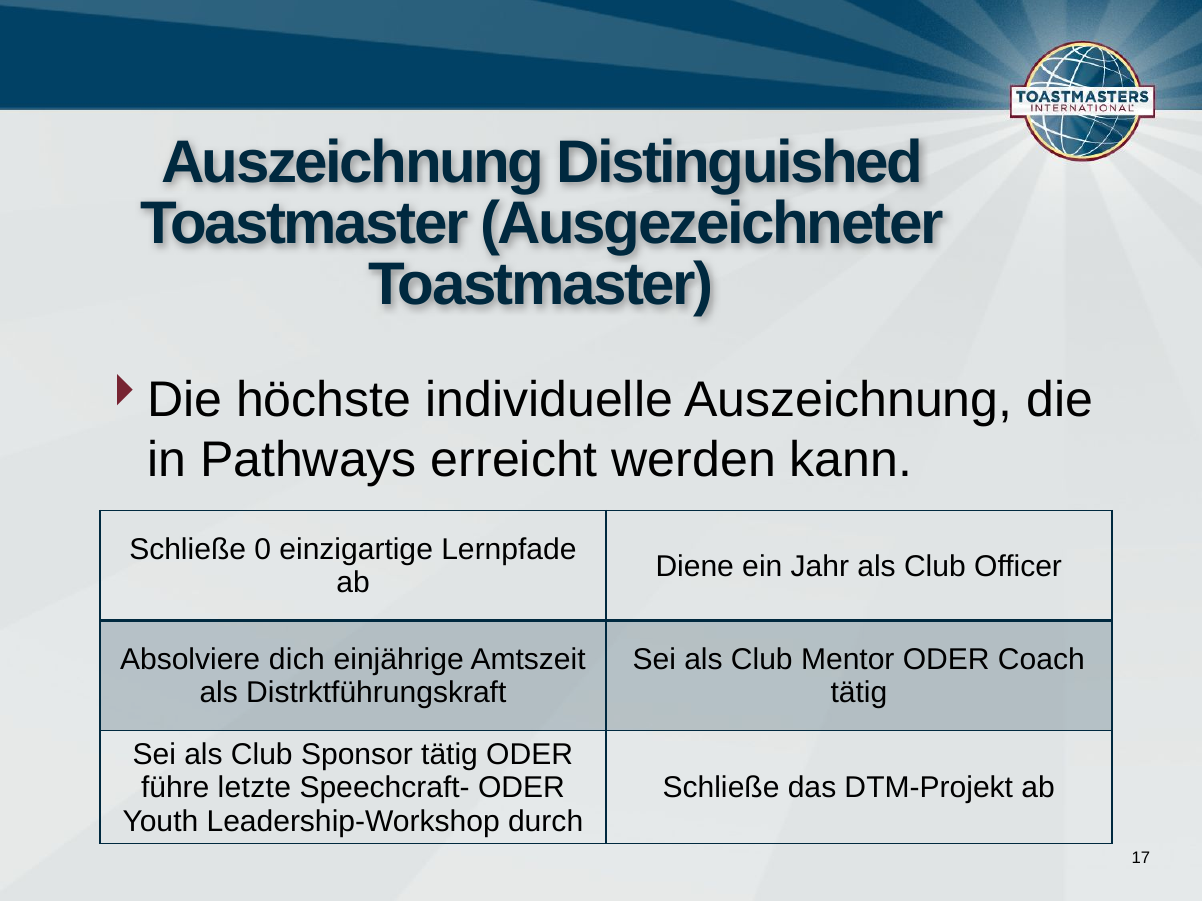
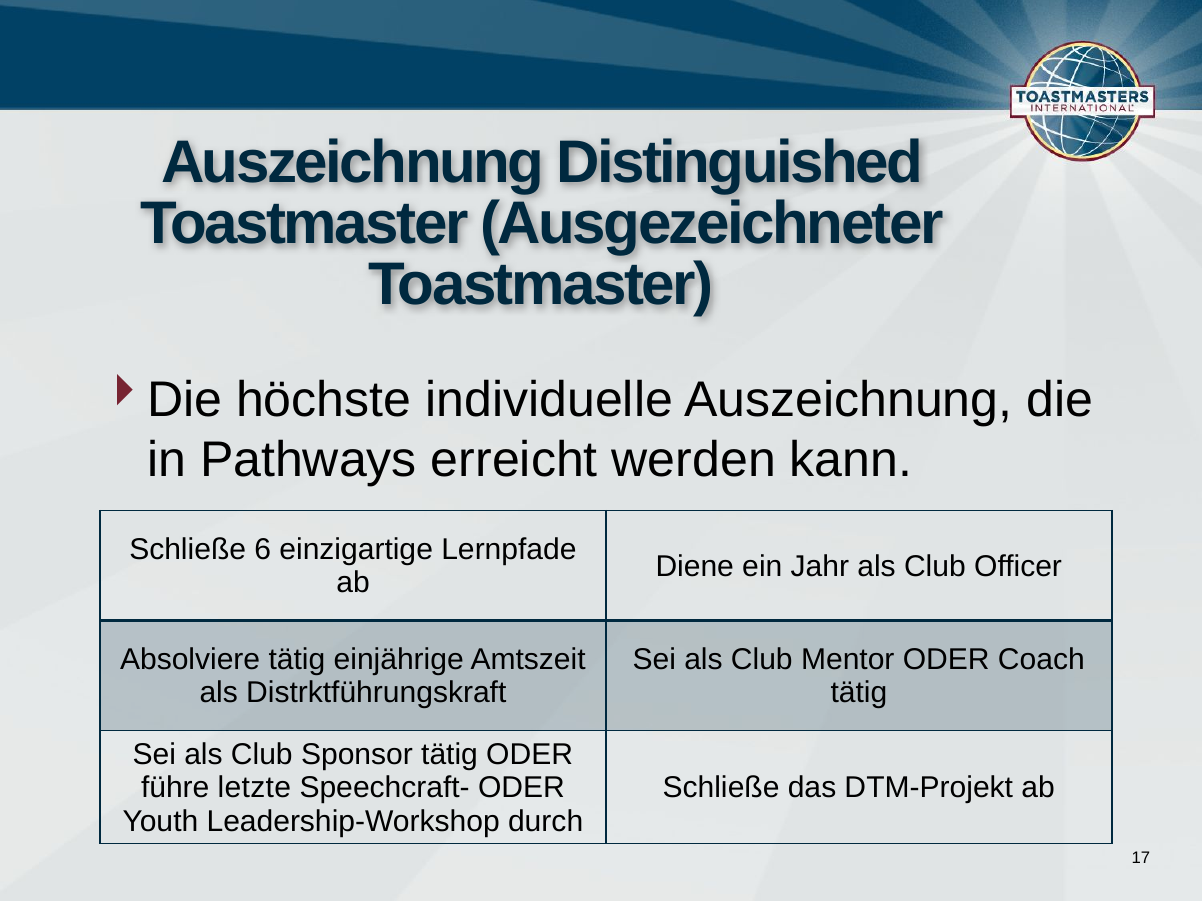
0: 0 -> 6
Absolviere dich: dich -> tätig
